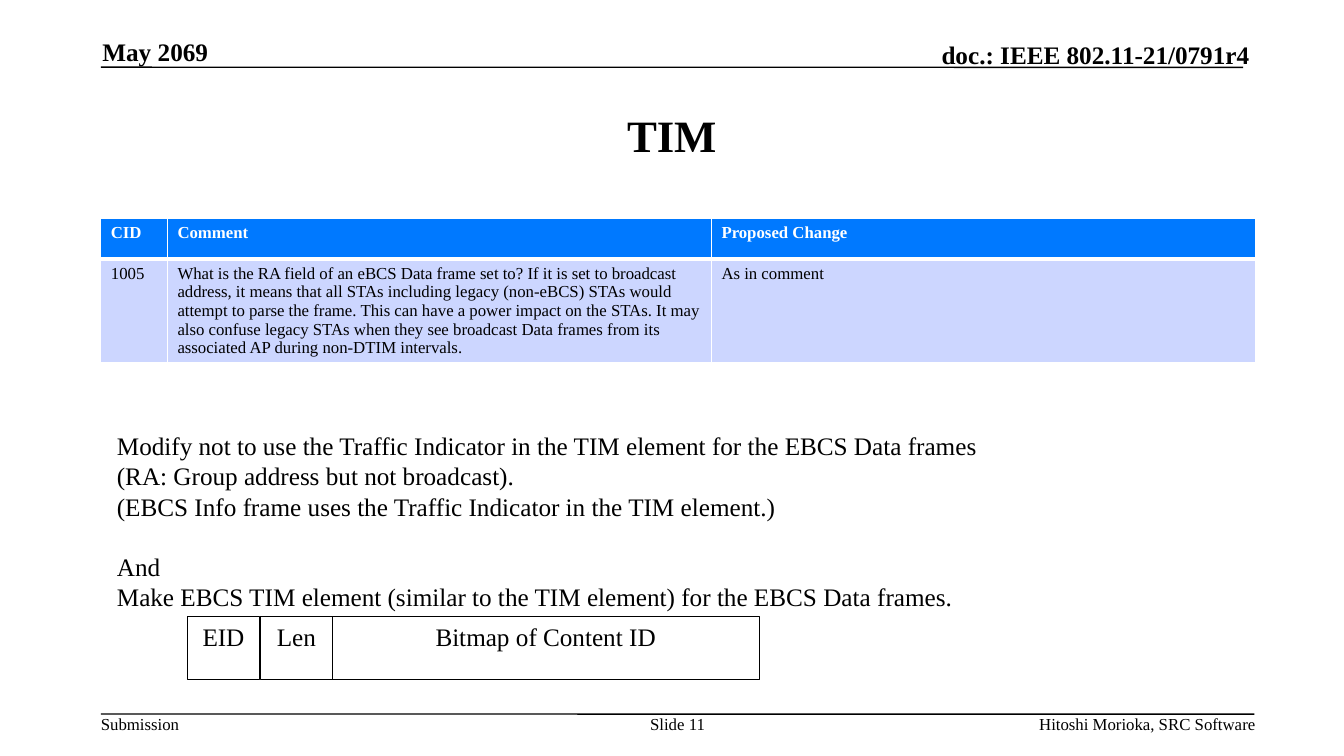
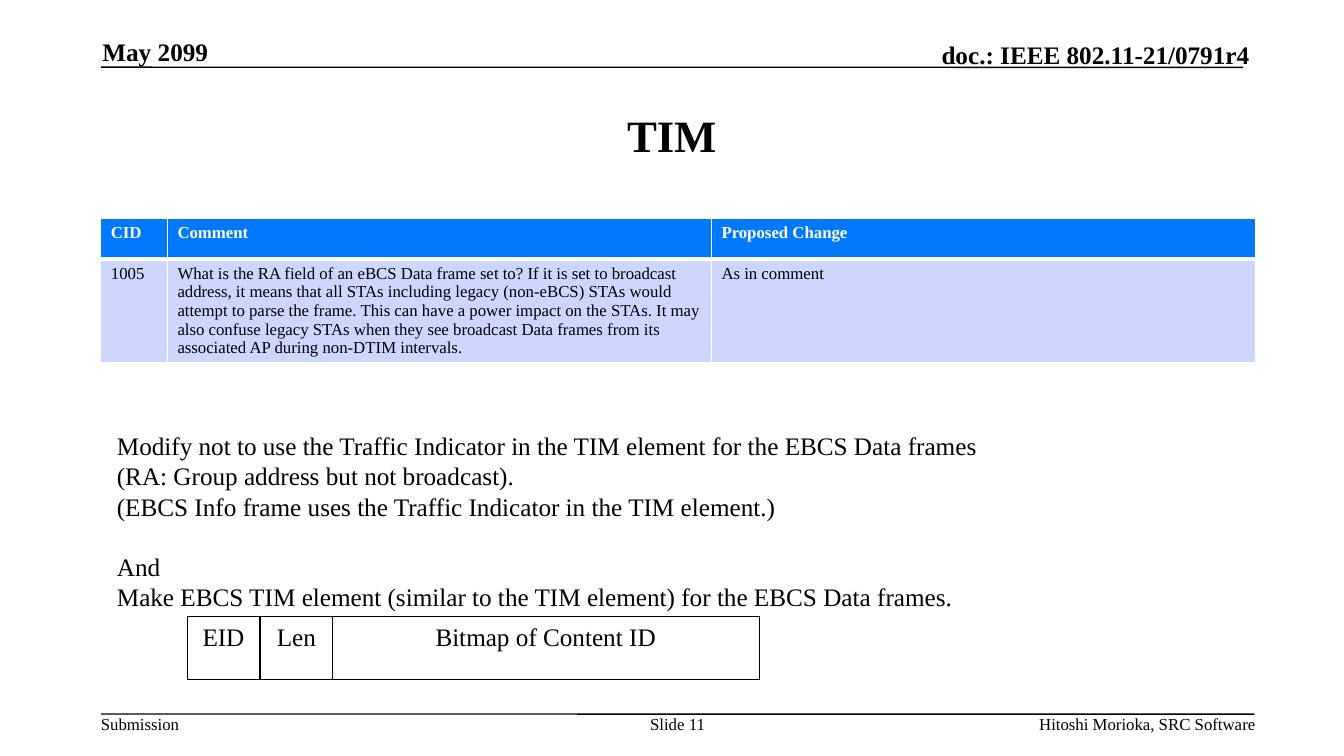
2069: 2069 -> 2099
